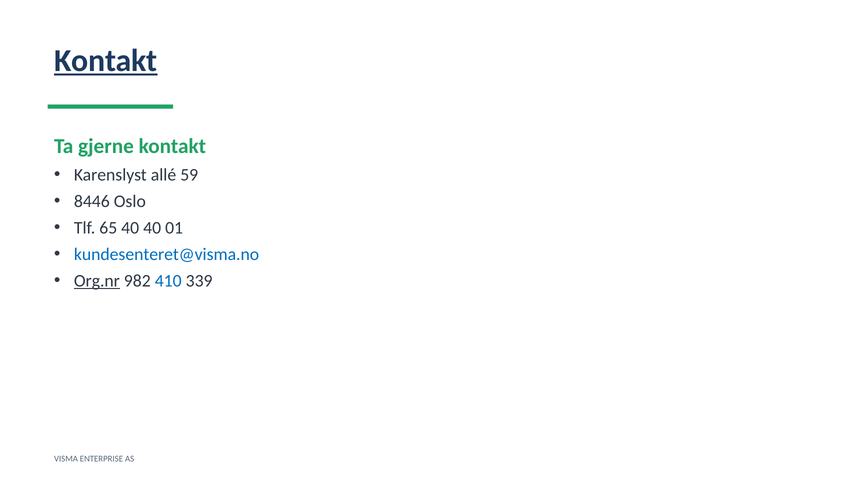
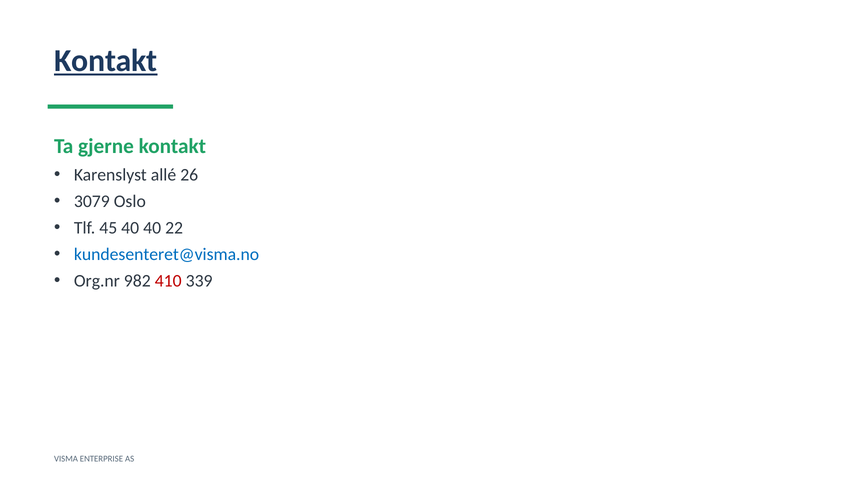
59: 59 -> 26
8446: 8446 -> 3079
65: 65 -> 45
01: 01 -> 22
Org.nr underline: present -> none
410 colour: blue -> red
